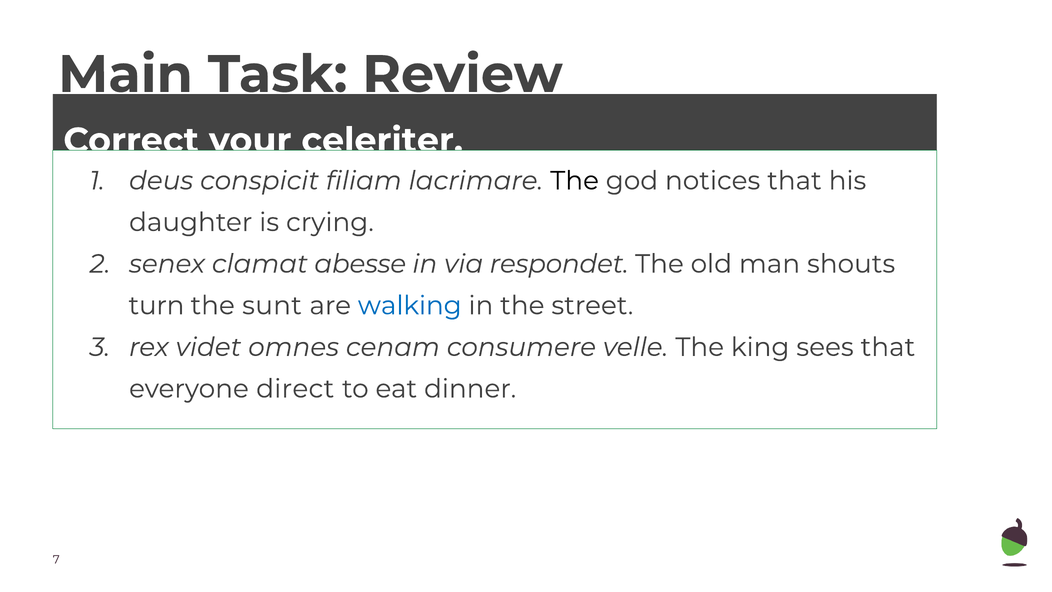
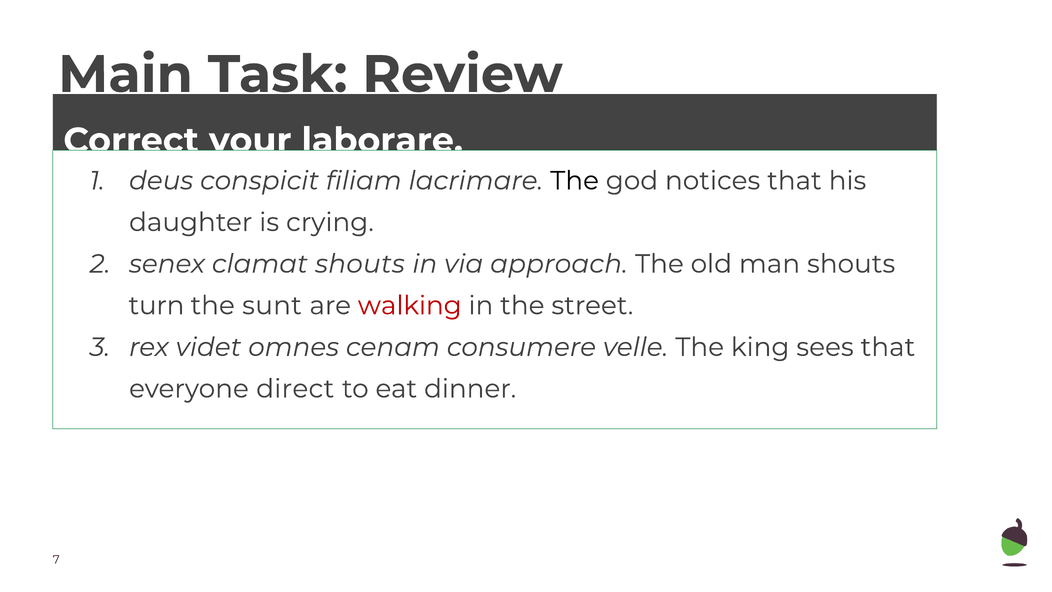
celeriter: celeriter -> laborare
clamat abesse: abesse -> shouts
respondet: respondet -> approach
walking colour: blue -> red
